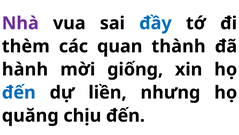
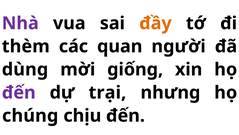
đầy colour: blue -> orange
thành: thành -> người
hành: hành -> dùng
đến at (19, 92) colour: blue -> purple
liền: liền -> trại
quăng: quăng -> chúng
